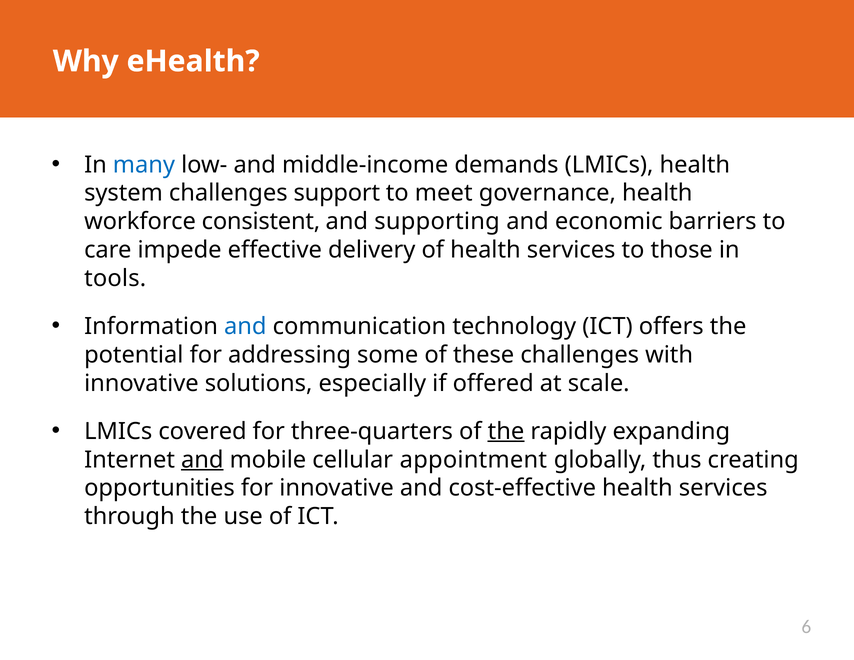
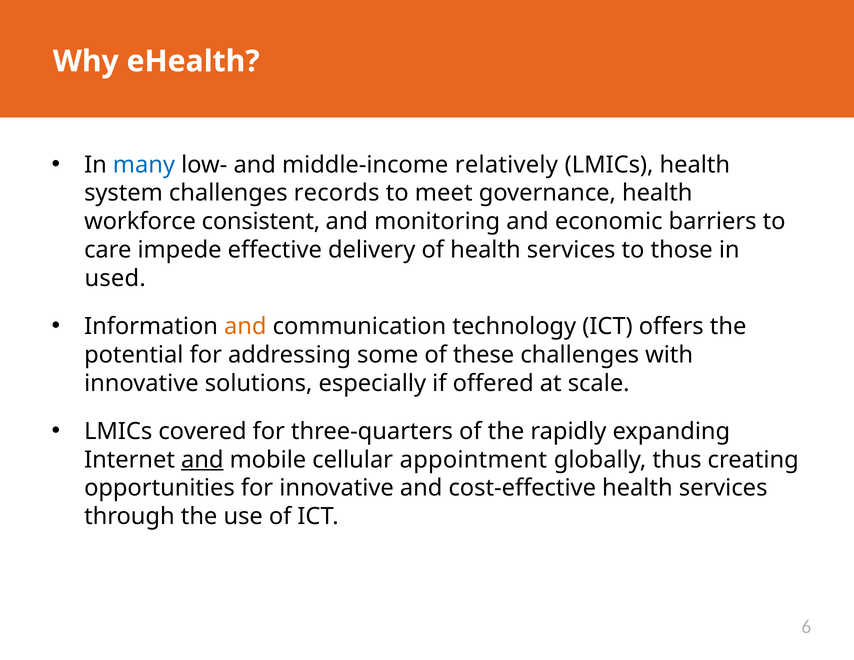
demands: demands -> relatively
support: support -> records
supporting: supporting -> monitoring
tools: tools -> used
and at (245, 326) colour: blue -> orange
the at (506, 431) underline: present -> none
